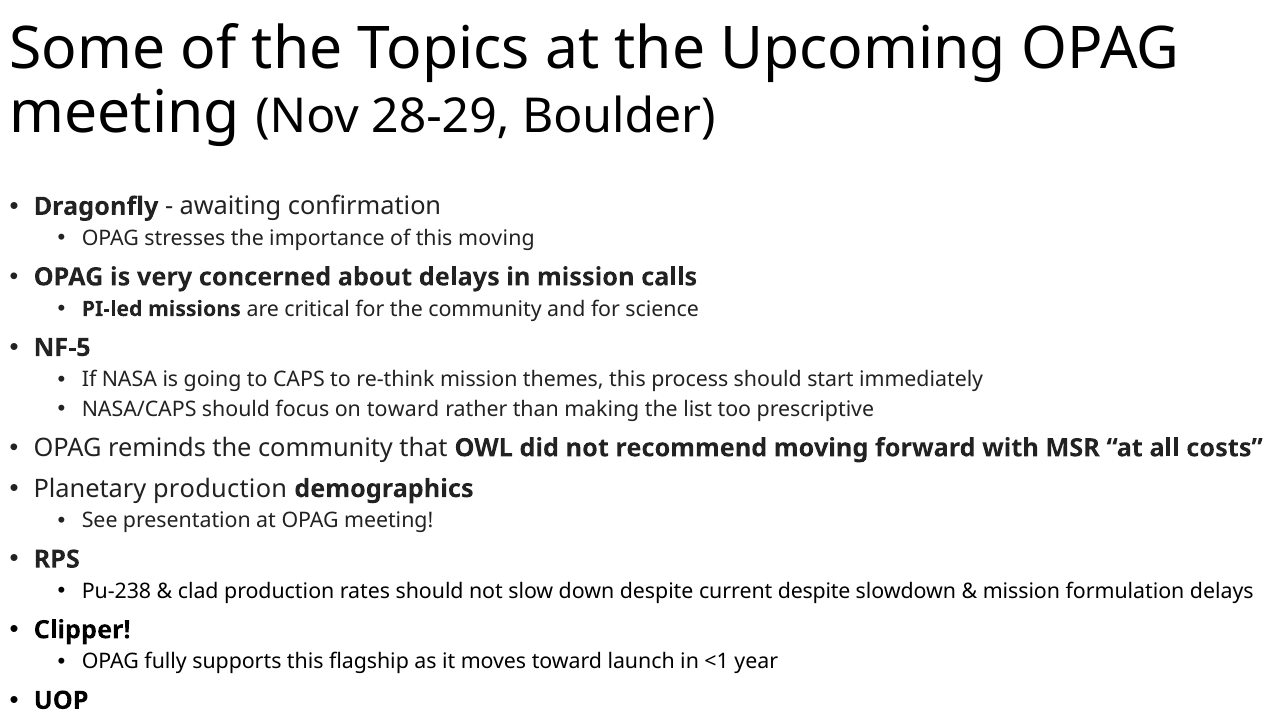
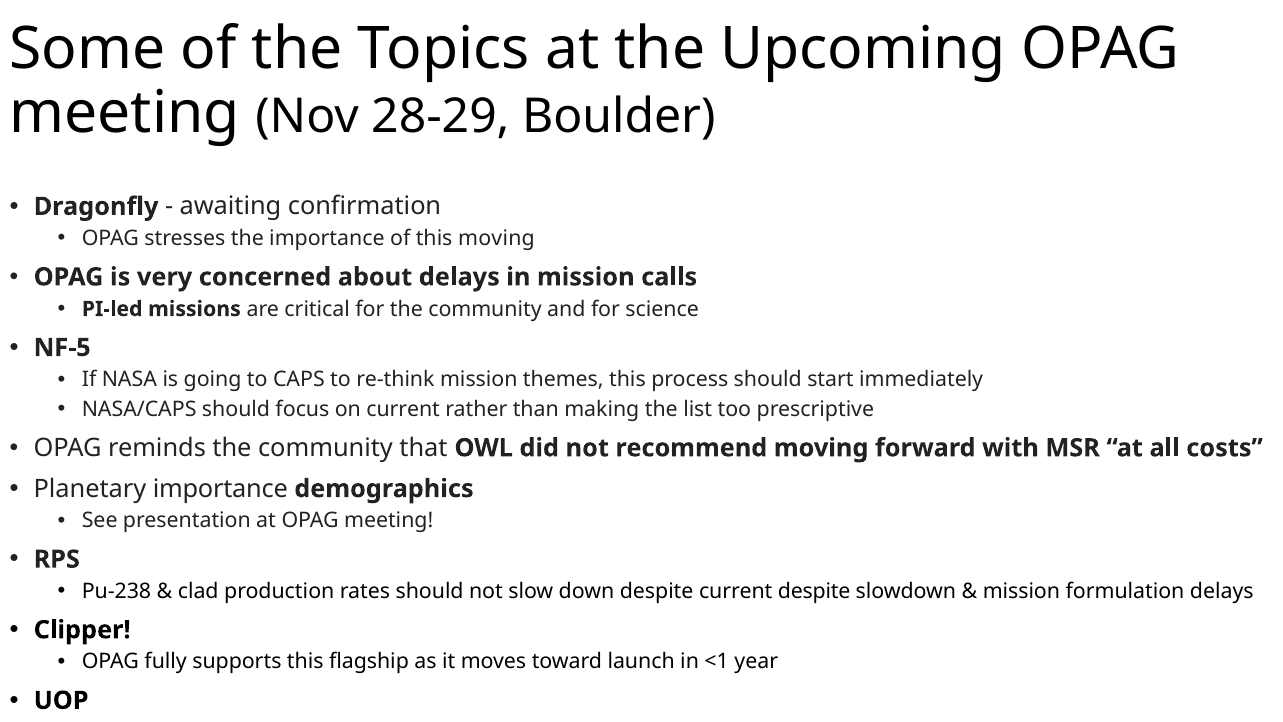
on toward: toward -> current
Planetary production: production -> importance
